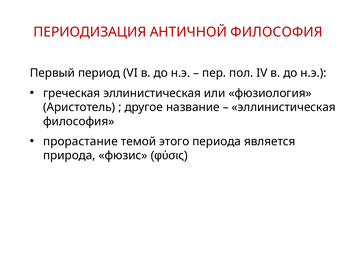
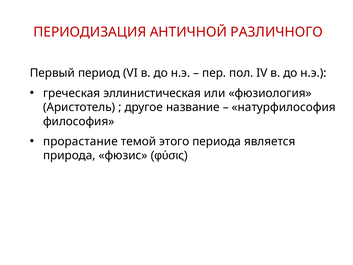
АНТИЧНОЙ ФИЛОСОФИЯ: ФИЛОСОФИЯ -> РАЗЛИЧНОГО
эллинистическая at (284, 107): эллинистическая -> натурфилософия
